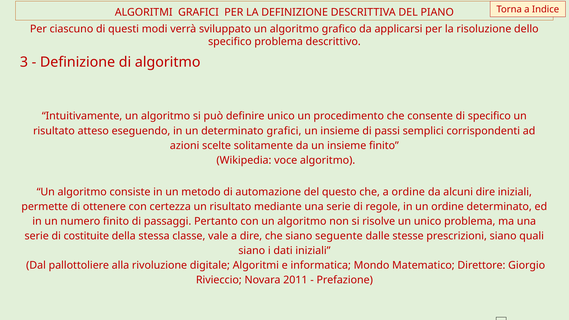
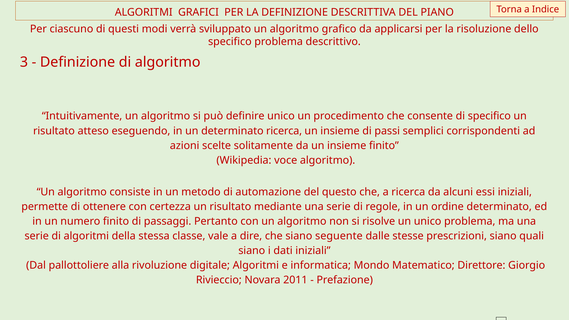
determinato grafici: grafici -> ricerca
a ordine: ordine -> ricerca
alcuni dire: dire -> essi
di costituite: costituite -> algoritmi
